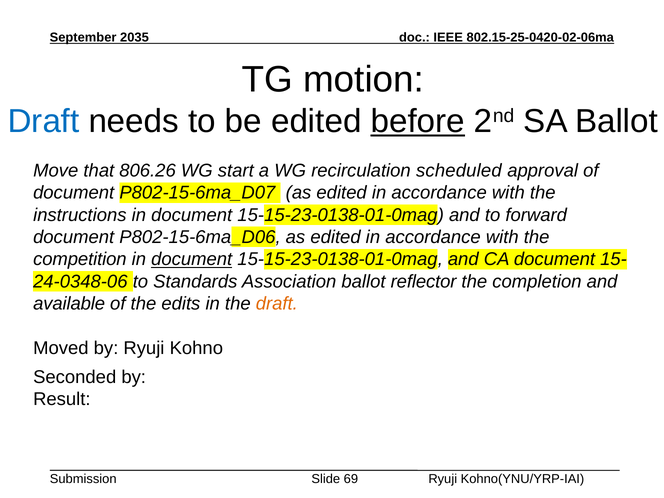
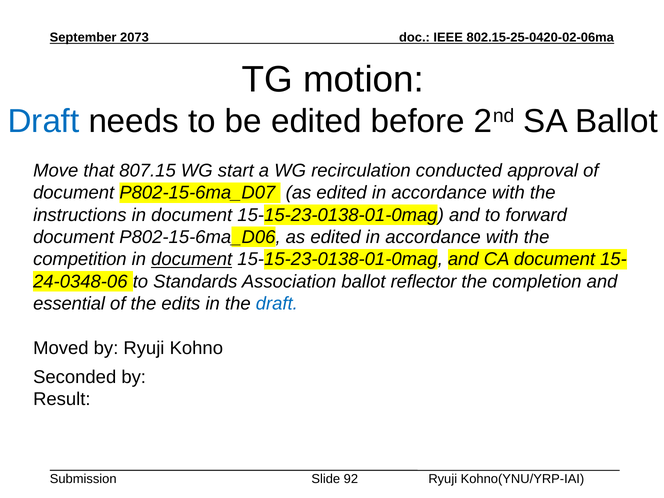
2035: 2035 -> 2073
before underline: present -> none
806.26: 806.26 -> 807.15
scheduled: scheduled -> conducted
available: available -> essential
draft at (277, 304) colour: orange -> blue
69: 69 -> 92
